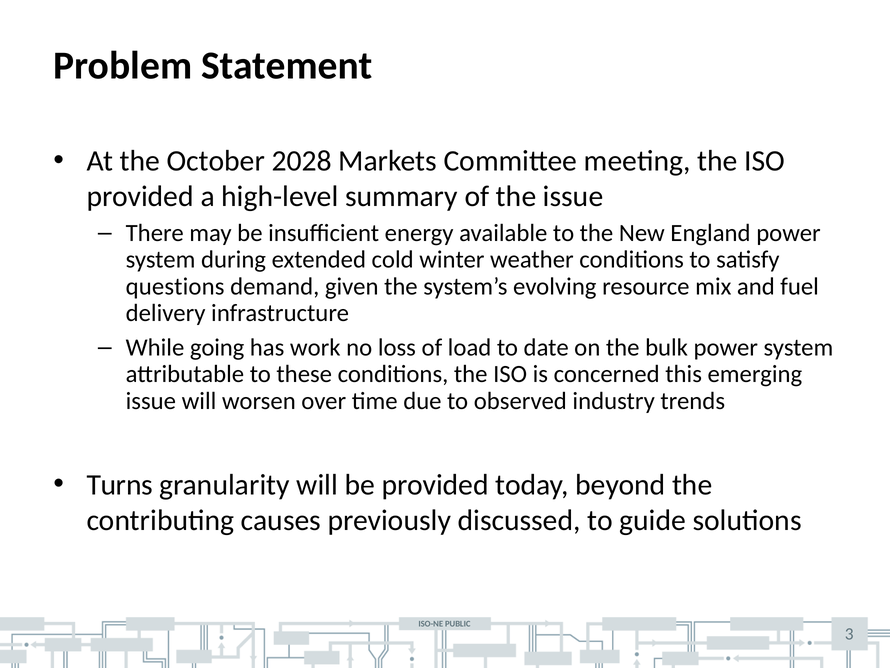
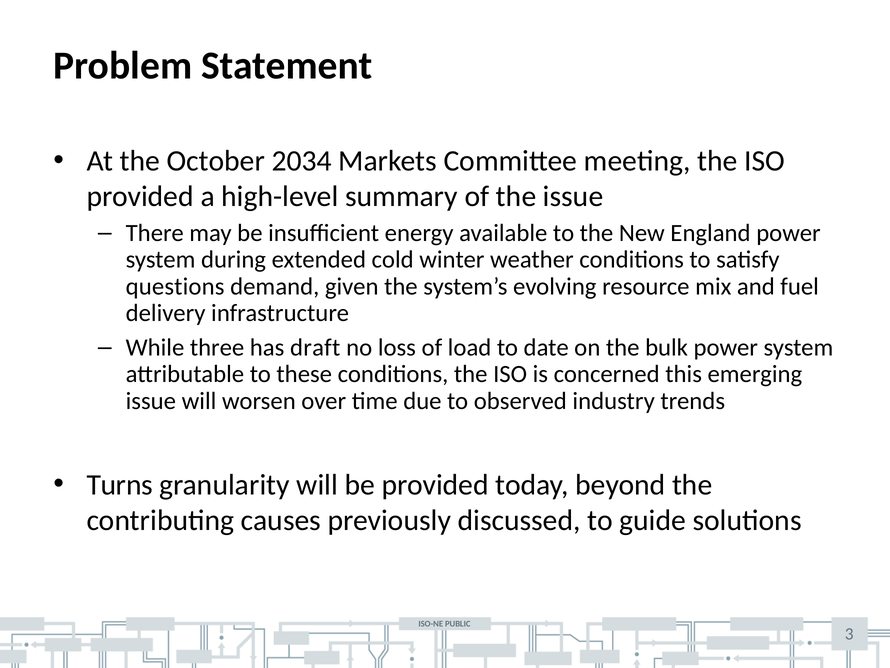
2028: 2028 -> 2034
going: going -> three
work: work -> draft
